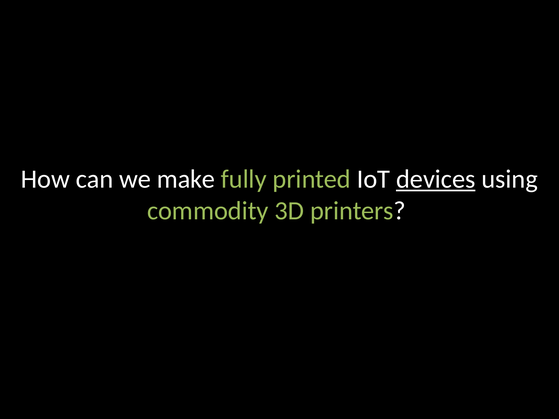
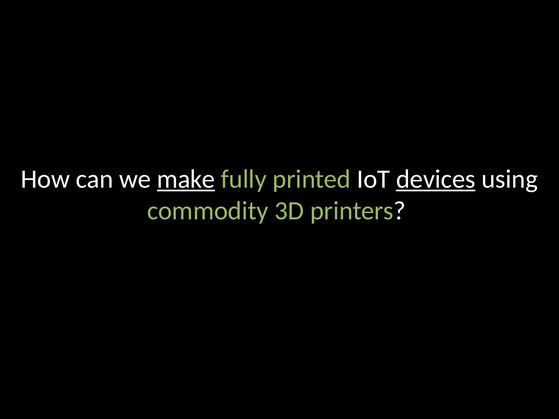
make underline: none -> present
